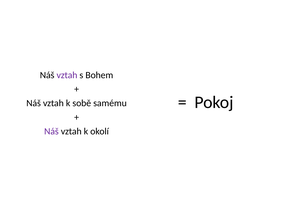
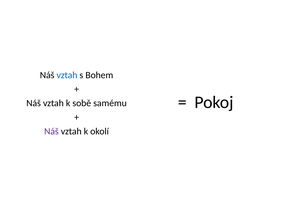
vztah at (67, 75) colour: purple -> blue
